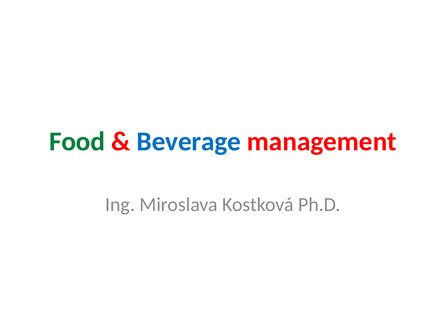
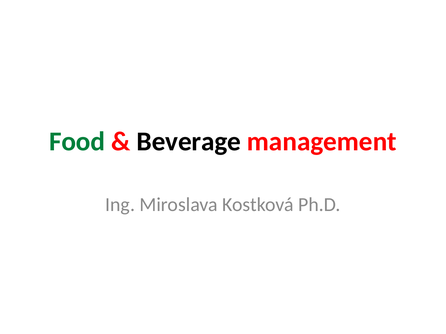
Beverage colour: blue -> black
